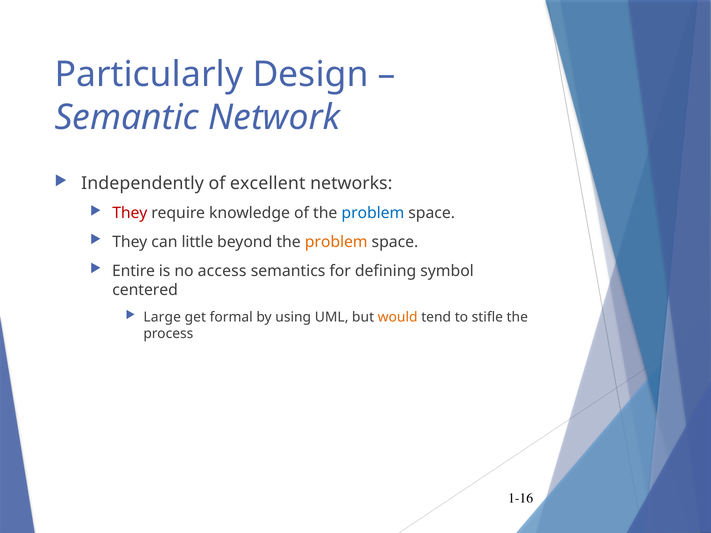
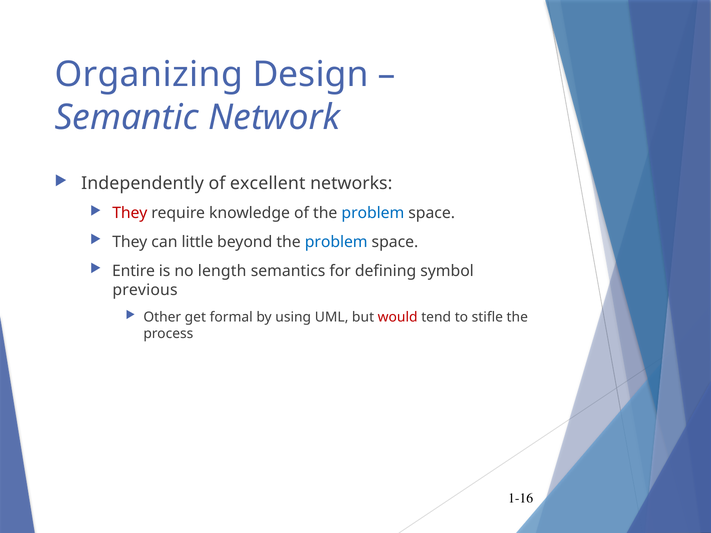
Particularly: Particularly -> Organizing
problem at (336, 242) colour: orange -> blue
access: access -> length
centered: centered -> previous
Large: Large -> Other
would colour: orange -> red
